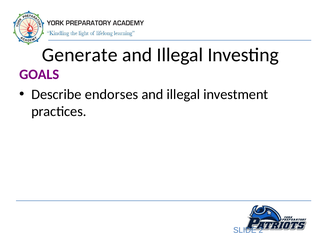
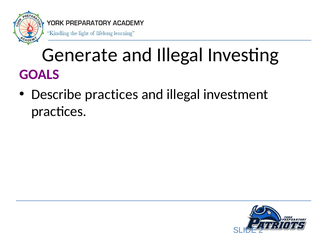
Describe endorses: endorses -> practices
